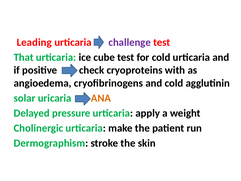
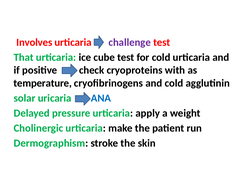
Leading: Leading -> Involves
angioedema: angioedema -> temperature
ANA colour: orange -> blue
